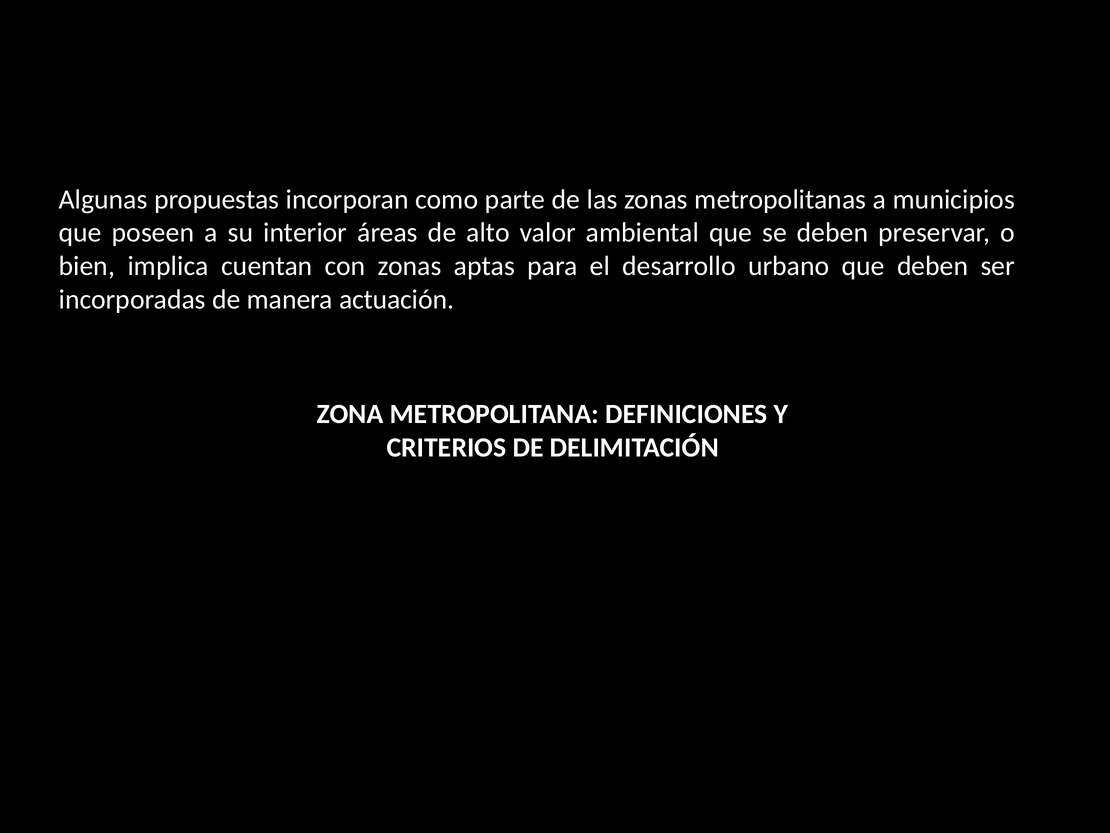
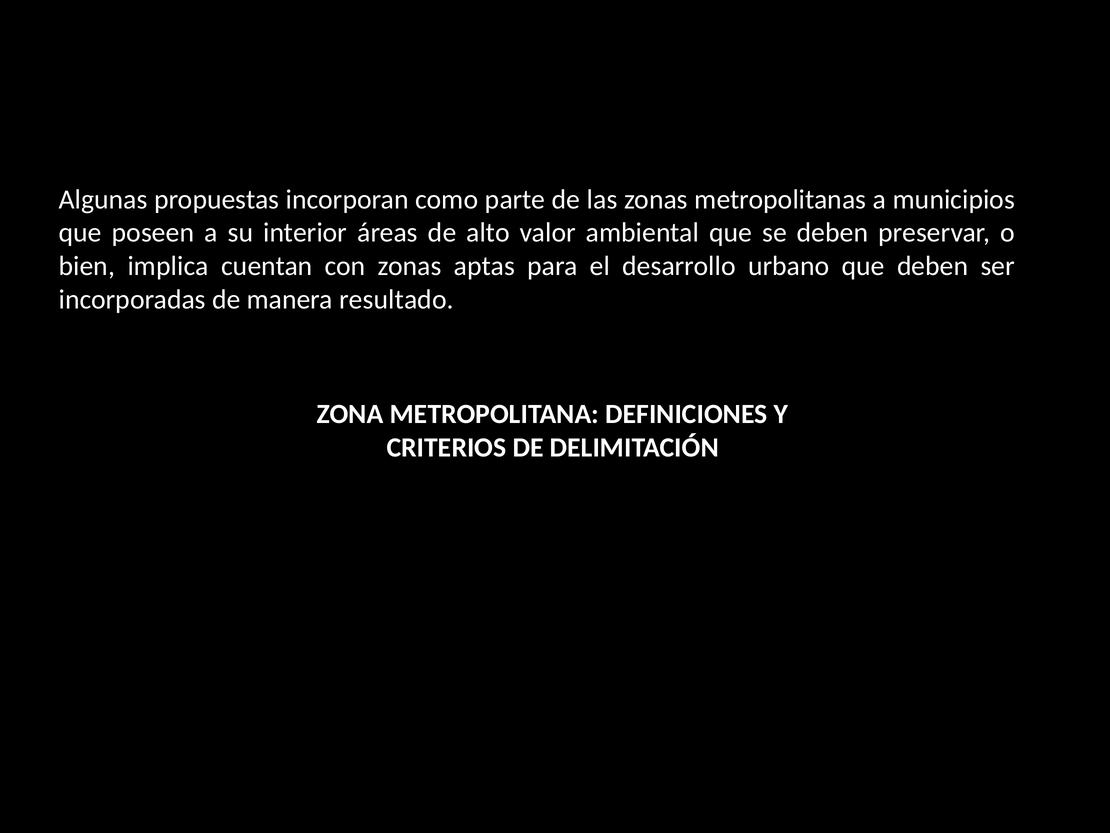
actuación: actuación -> resultado
